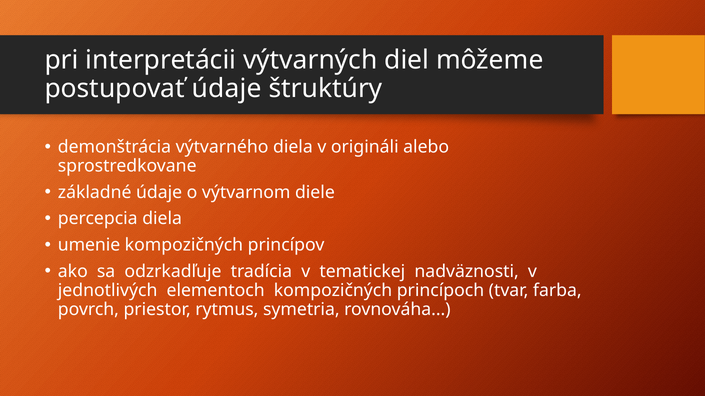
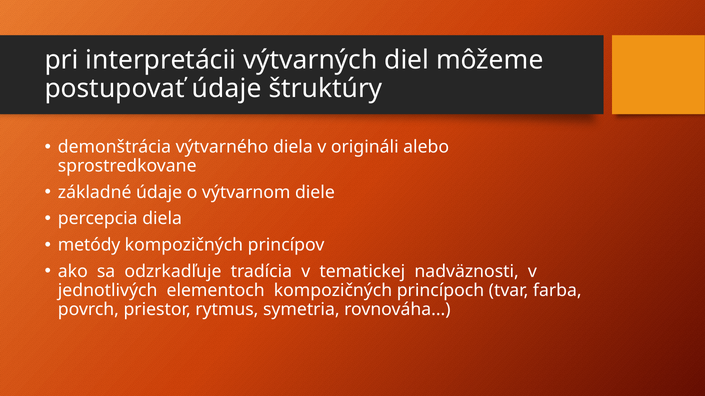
umenie: umenie -> metódy
